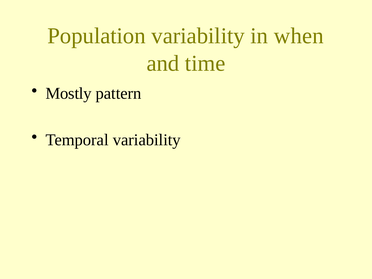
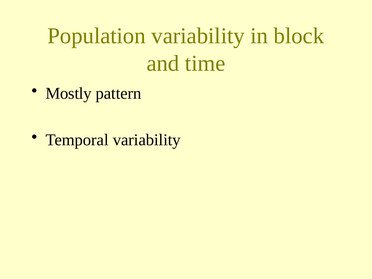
when: when -> block
